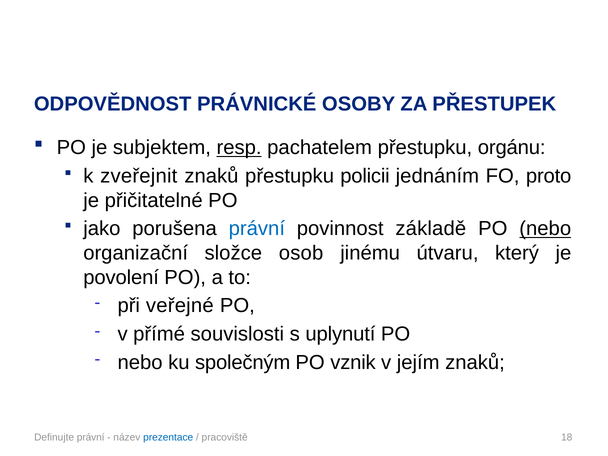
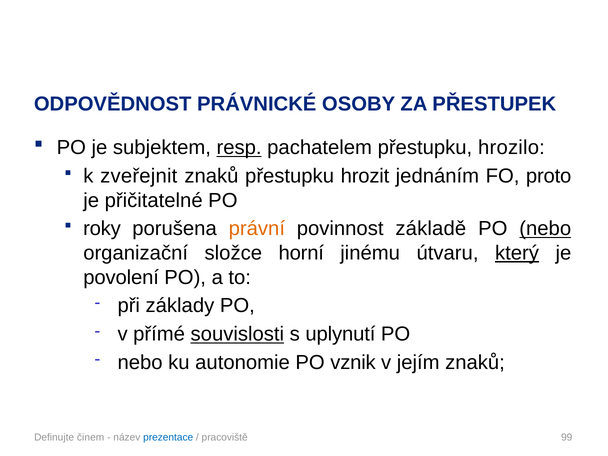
orgánu: orgánu -> hrozilo
policii: policii -> hrozit
jako: jako -> roky
právní at (257, 229) colour: blue -> orange
osob: osob -> horní
který underline: none -> present
veřejné: veřejné -> základy
souvislosti underline: none -> present
společným: společným -> autonomie
Definujte právní: právní -> činem
18: 18 -> 99
